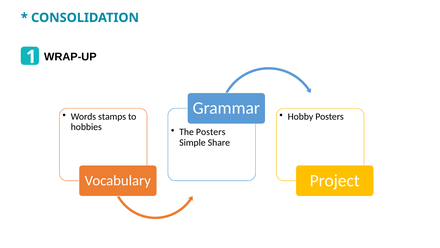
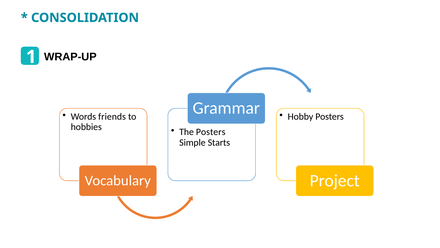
stamps: stamps -> friends
Share: Share -> Starts
